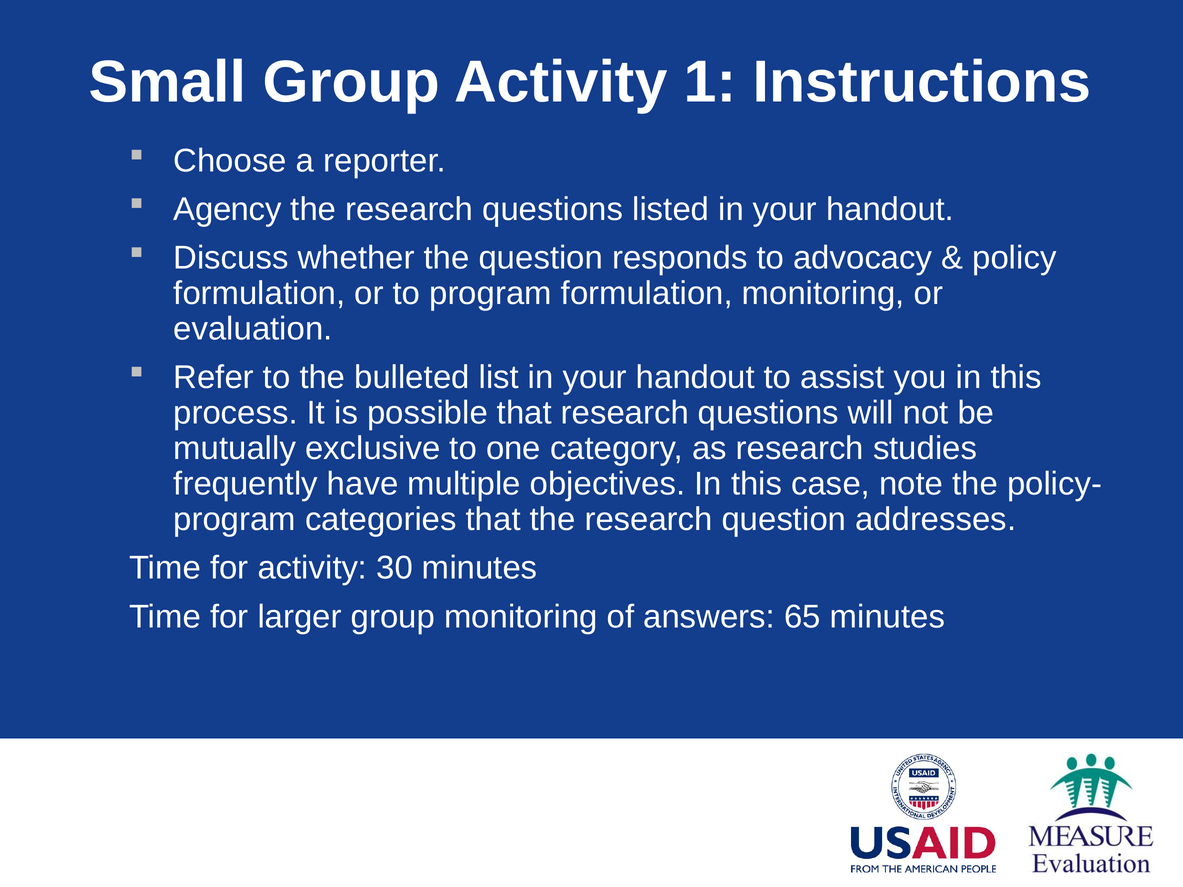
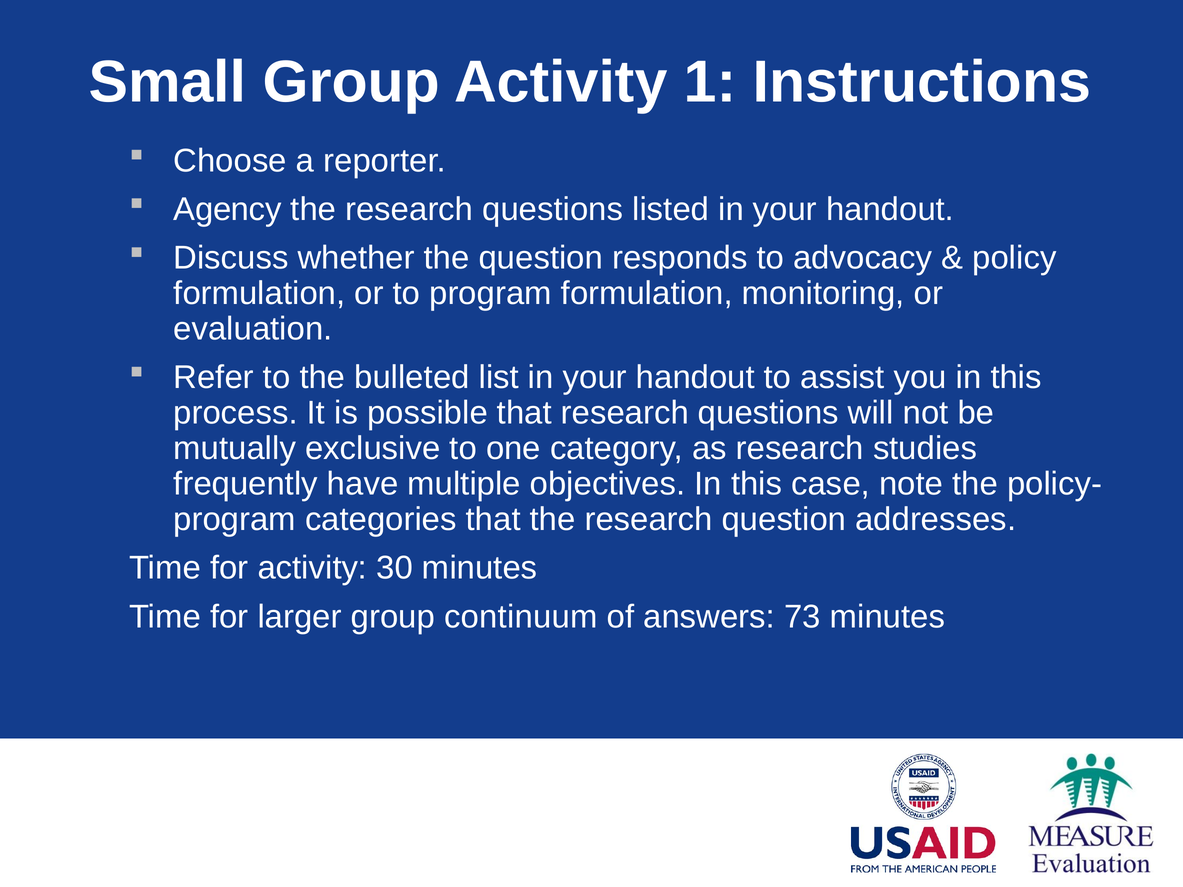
group monitoring: monitoring -> continuum
65: 65 -> 73
